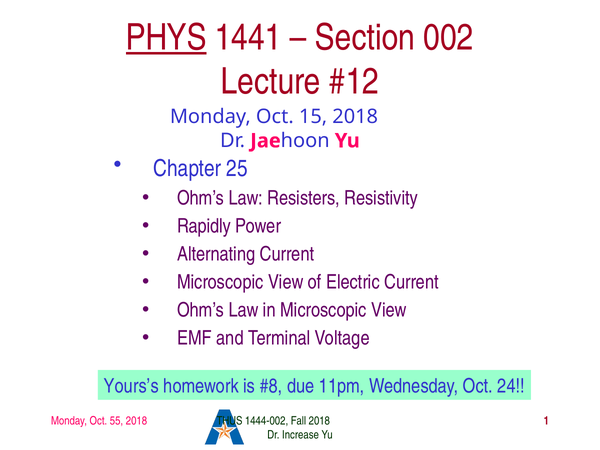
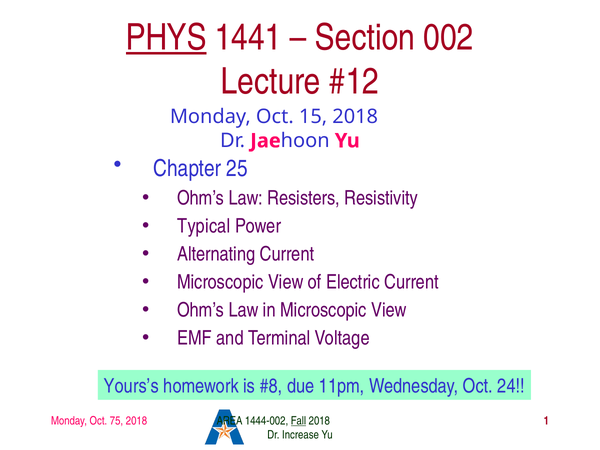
Rapidly: Rapidly -> Typical
55: 55 -> 75
THUS: THUS -> AREA
Fall underline: none -> present
